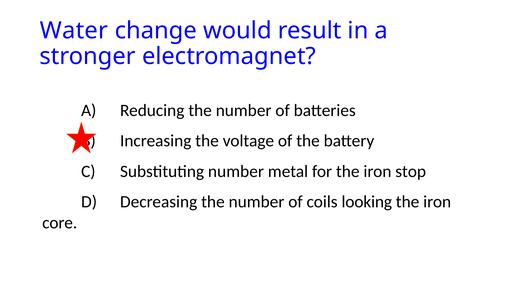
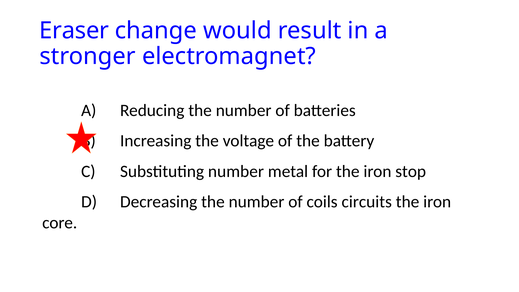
Water: Water -> Eraser
looking: looking -> circuits
